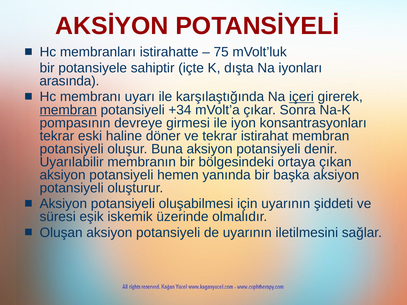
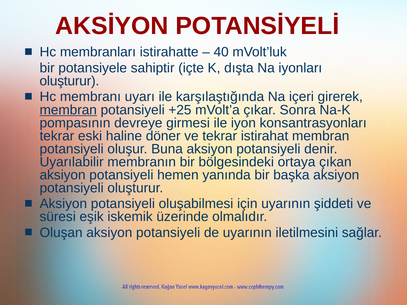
75: 75 -> 40
arasında at (69, 81): arasında -> oluşturur
içeri underline: present -> none
+34: +34 -> +25
